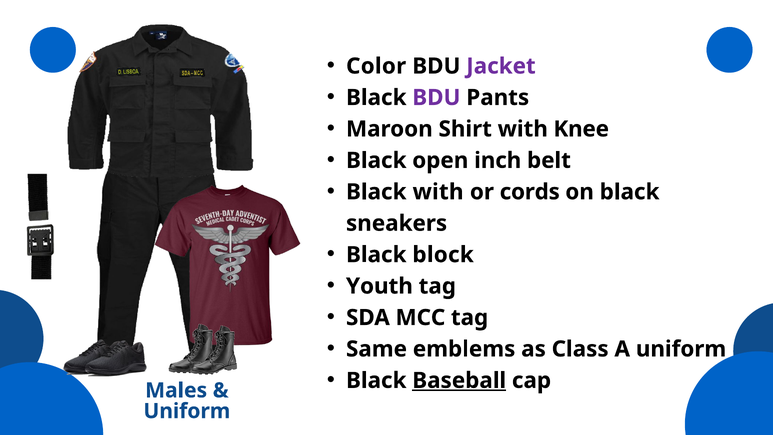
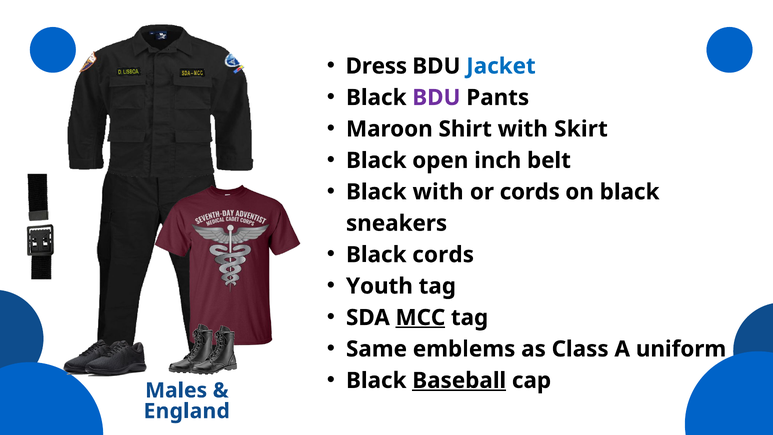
Color: Color -> Dress
Jacket colour: purple -> blue
Knee: Knee -> Skirt
Black block: block -> cords
MCC underline: none -> present
Uniform at (187, 411): Uniform -> England
